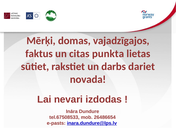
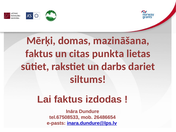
vajadzīgajos: vajadzīgajos -> mazināšana
novada: novada -> siltums
Lai nevari: nevari -> faktus
